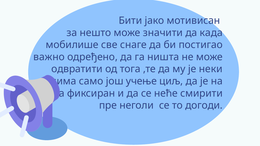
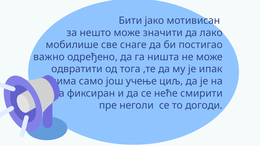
када: када -> лако
неки: неки -> ипак
